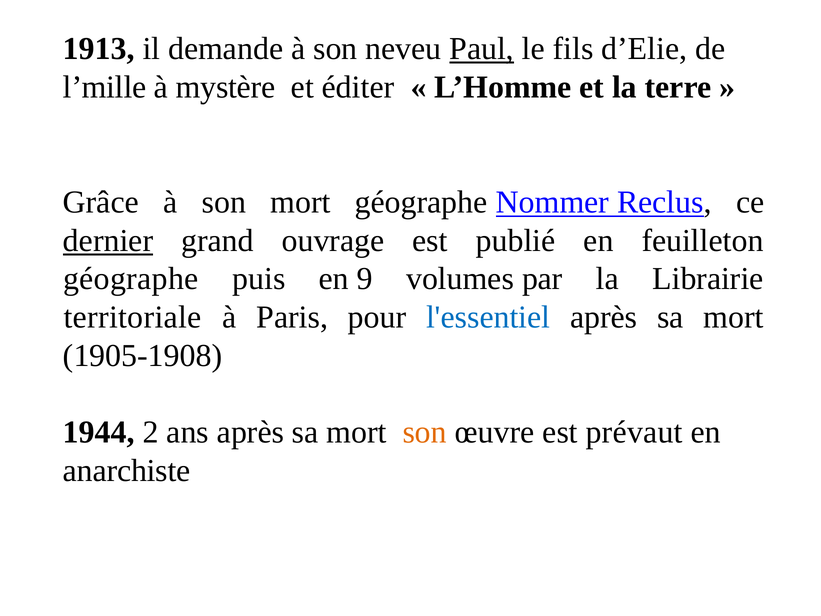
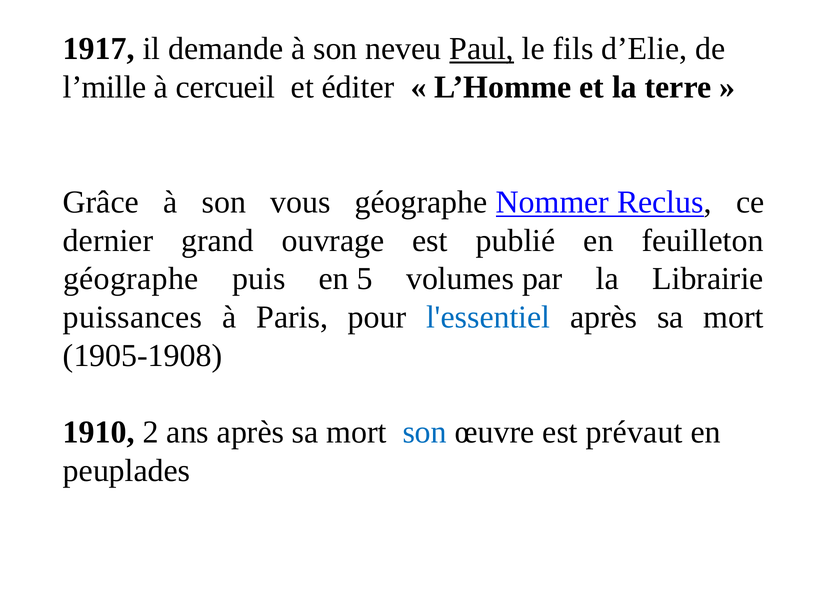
1913: 1913 -> 1917
mystère: mystère -> cercueil
son mort: mort -> vous
dernier underline: present -> none
9: 9 -> 5
territoriale: territoriale -> puissances
1944: 1944 -> 1910
son at (425, 432) colour: orange -> blue
anarchiste: anarchiste -> peuplades
